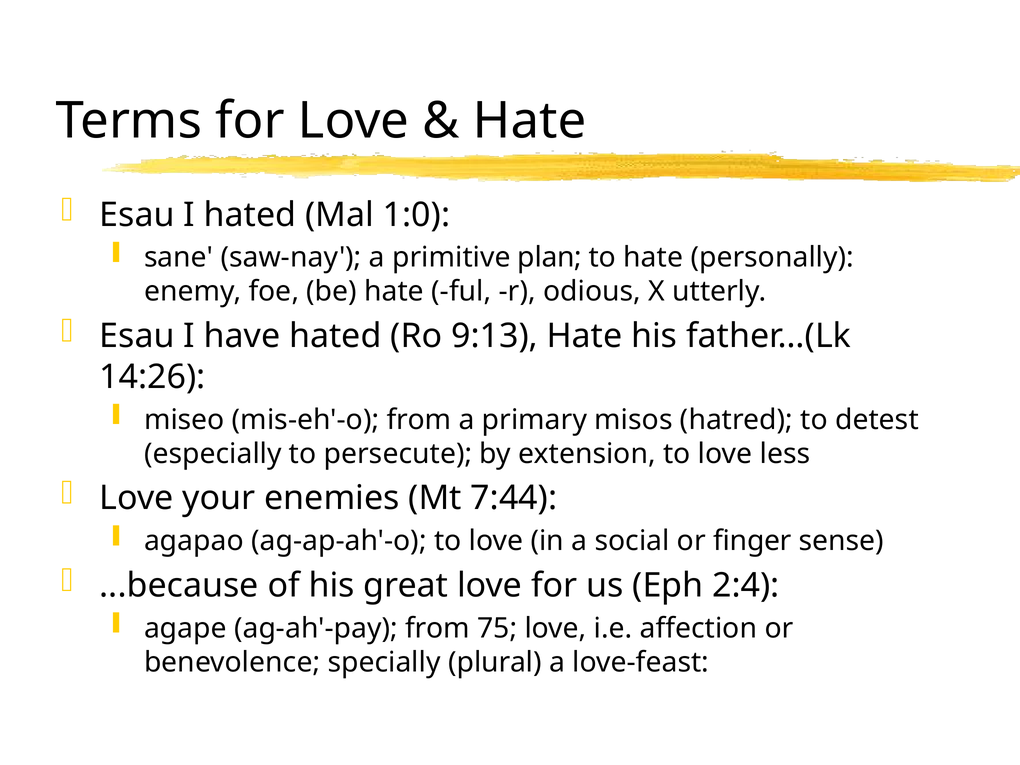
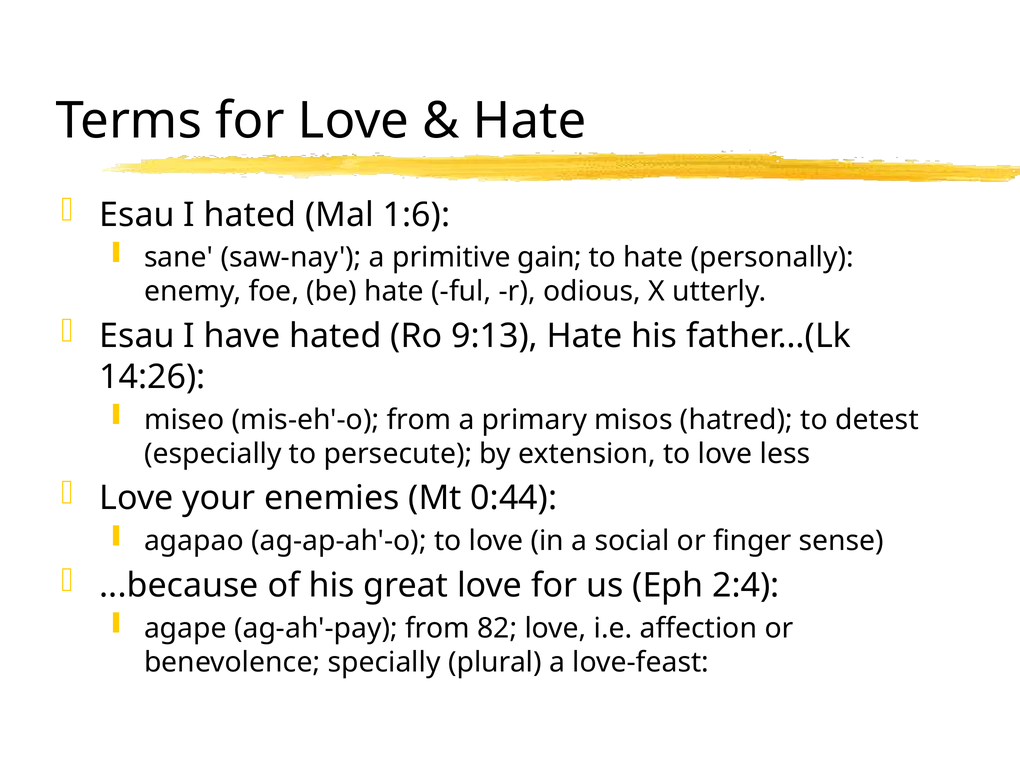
1:0: 1:0 -> 1:6
plan: plan -> gain
7:44: 7:44 -> 0:44
75: 75 -> 82
